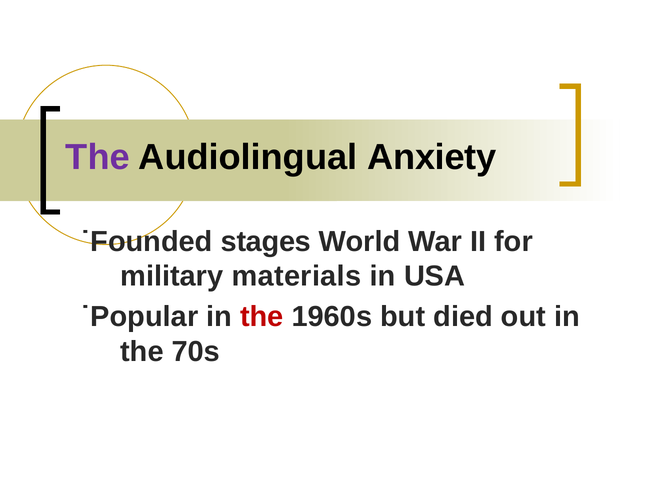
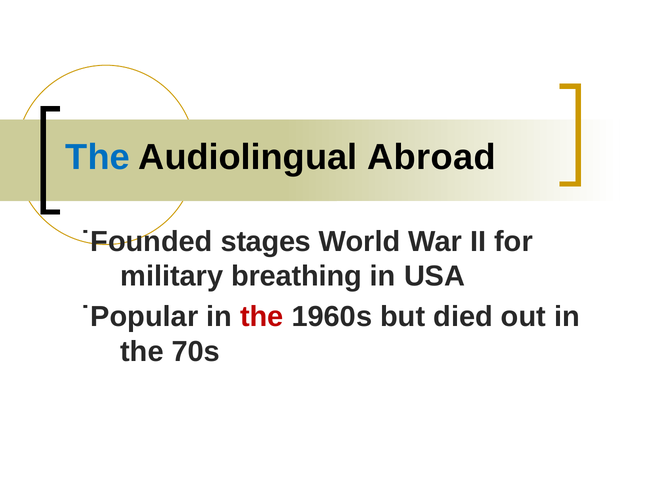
The at (98, 157) colour: purple -> blue
Anxiety: Anxiety -> Abroad
materials: materials -> breathing
